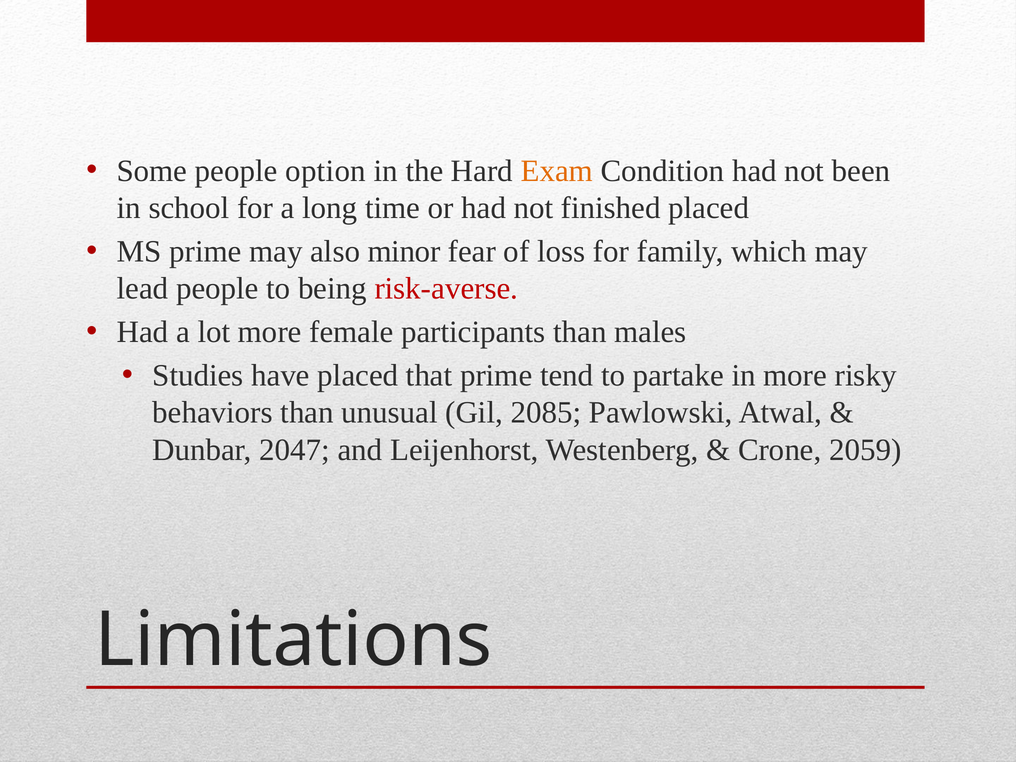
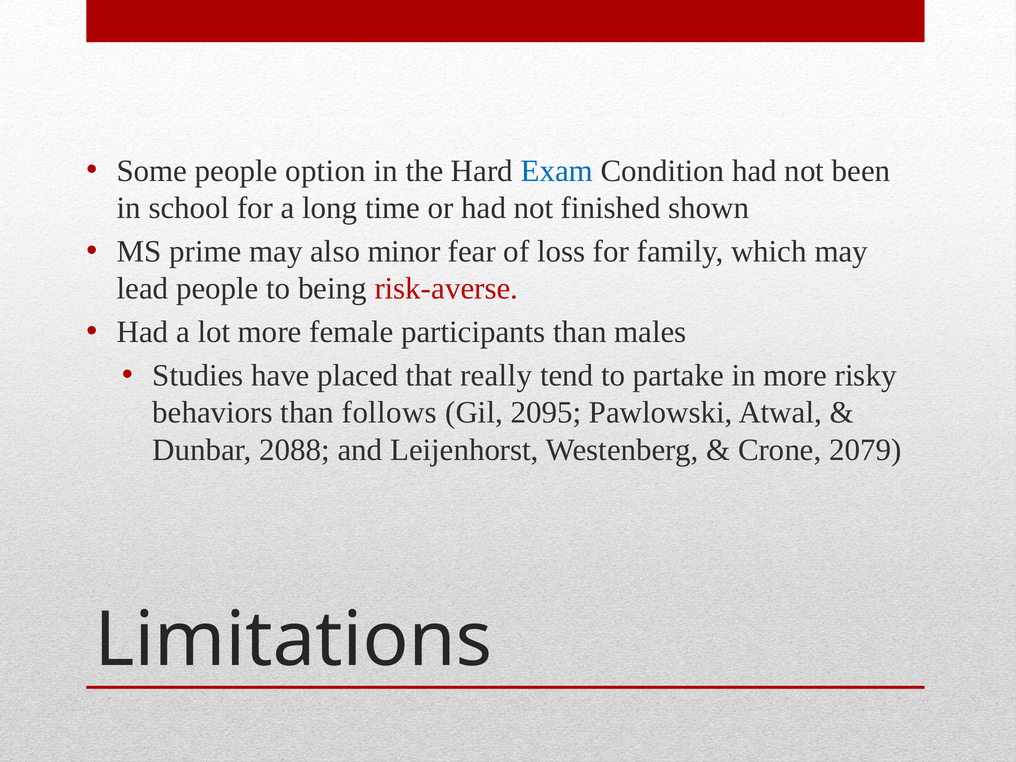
Exam colour: orange -> blue
finished placed: placed -> shown
that prime: prime -> really
unusual: unusual -> follows
2085: 2085 -> 2095
2047: 2047 -> 2088
2059: 2059 -> 2079
